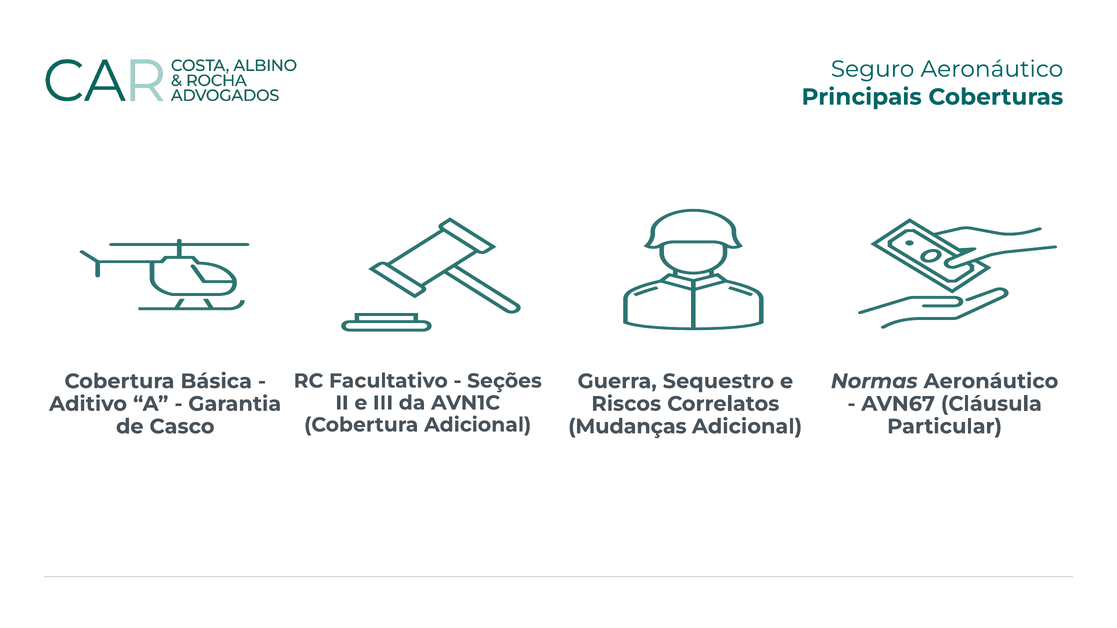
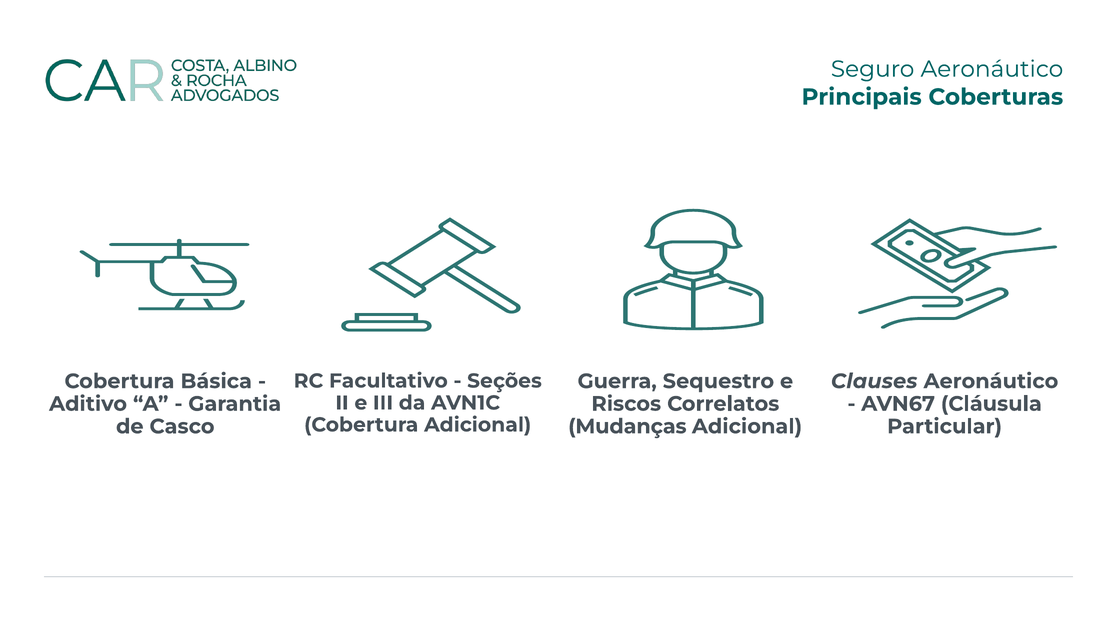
Normas: Normas -> Clauses
